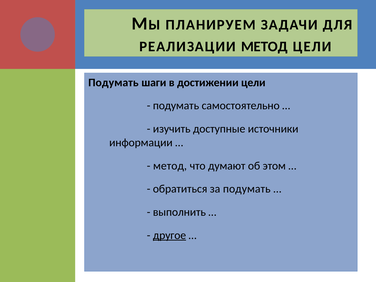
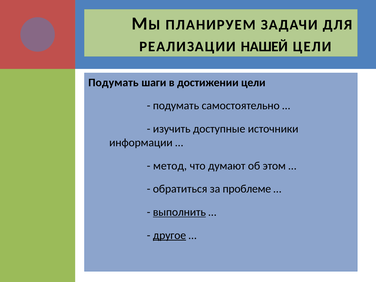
РЕАЛИЗАЦИИ МЕТОД: МЕТОД -> НАШЕЙ
за подумать: подумать -> проблеме
выполнить underline: none -> present
